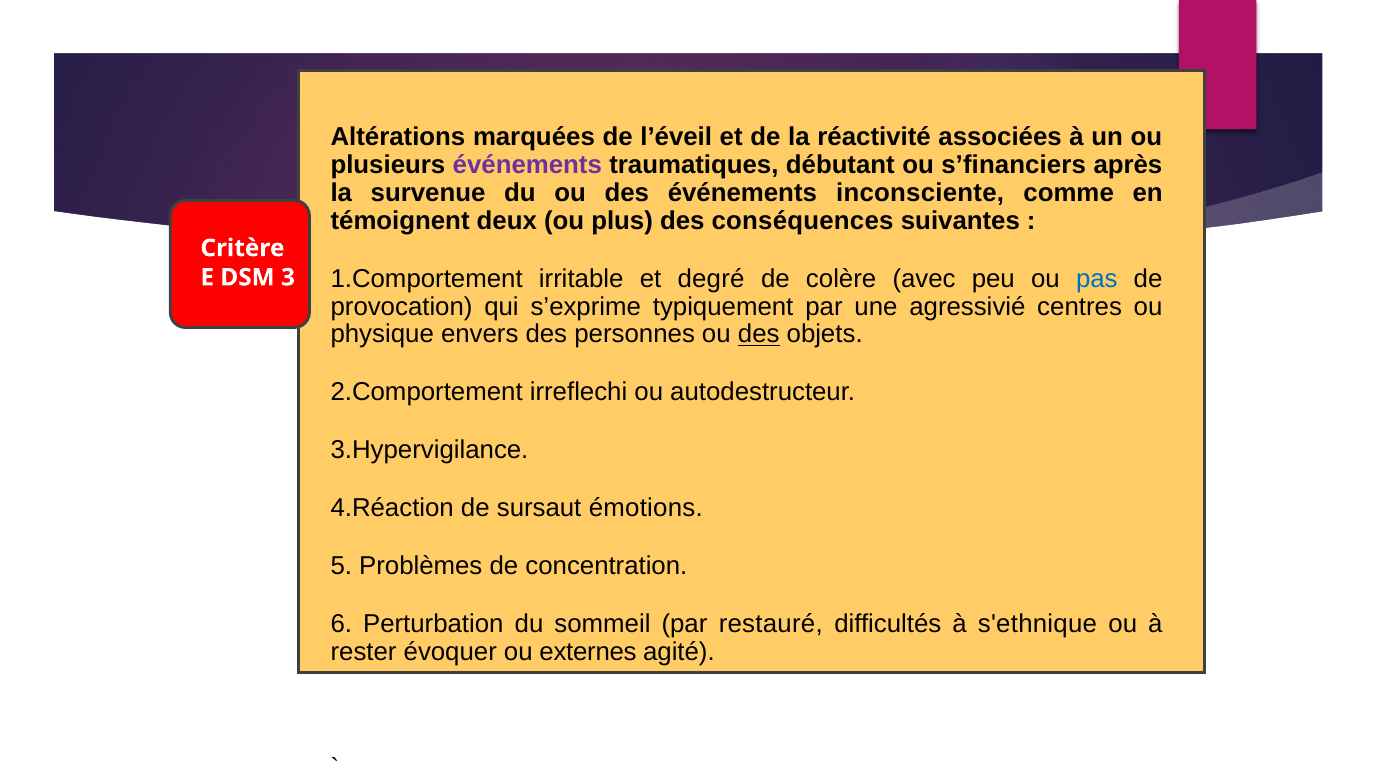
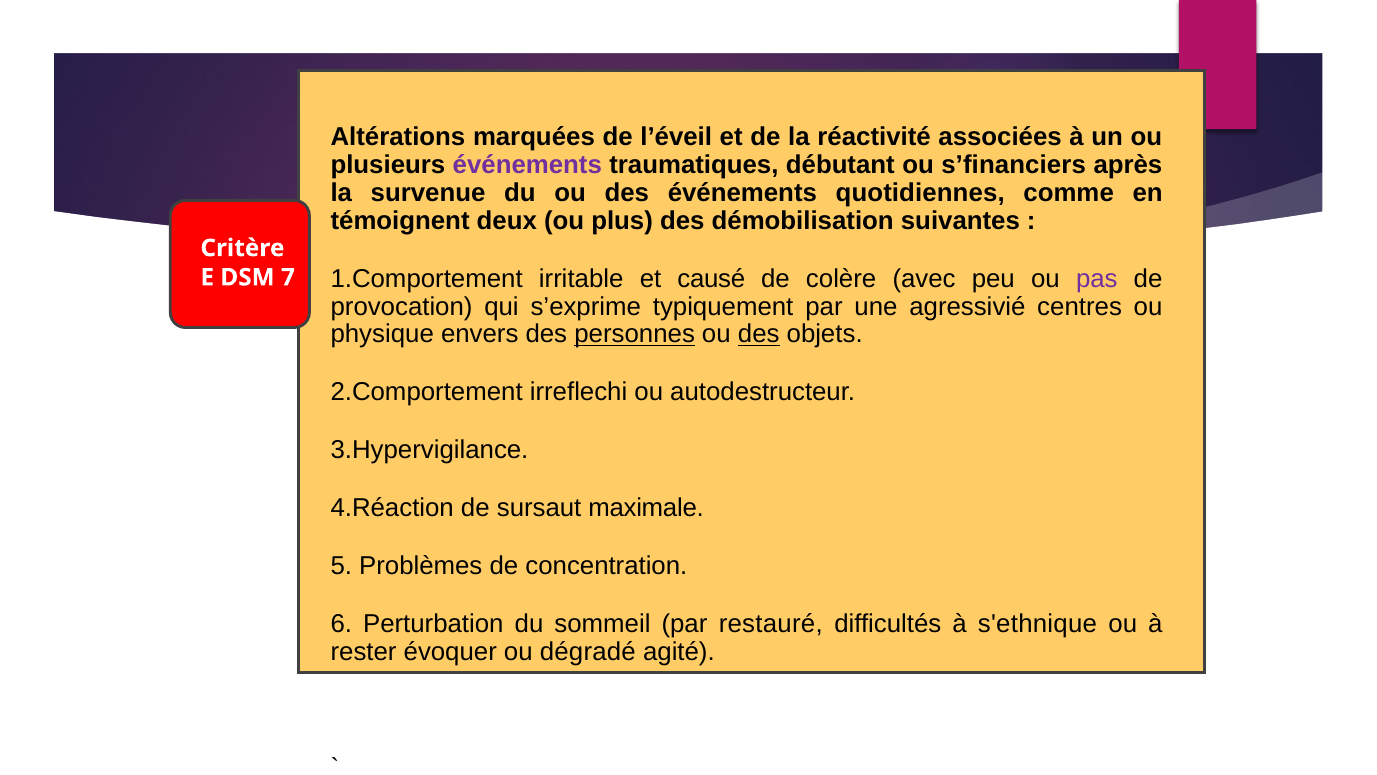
inconsciente: inconsciente -> quotidiennes
conséquences: conséquences -> démobilisation
degré: degré -> causé
pas colour: blue -> purple
3: 3 -> 7
personnes underline: none -> present
émotions: émotions -> maximale
externes: externes -> dégradé
